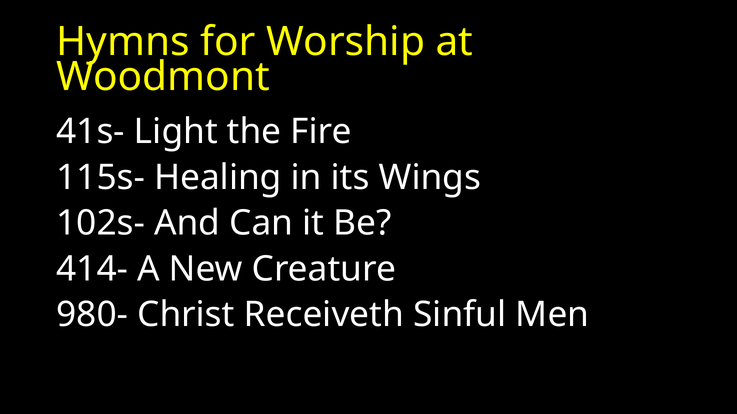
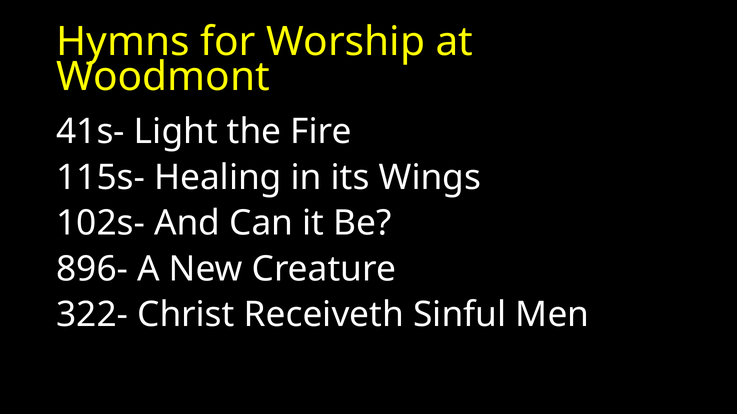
414-: 414- -> 896-
980-: 980- -> 322-
